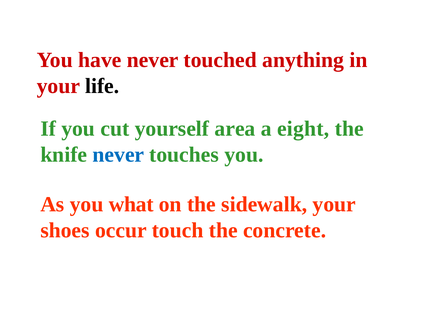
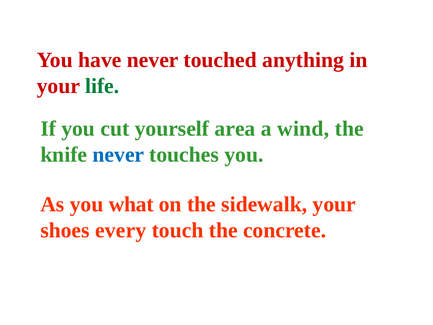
life colour: black -> green
eight: eight -> wind
occur: occur -> every
